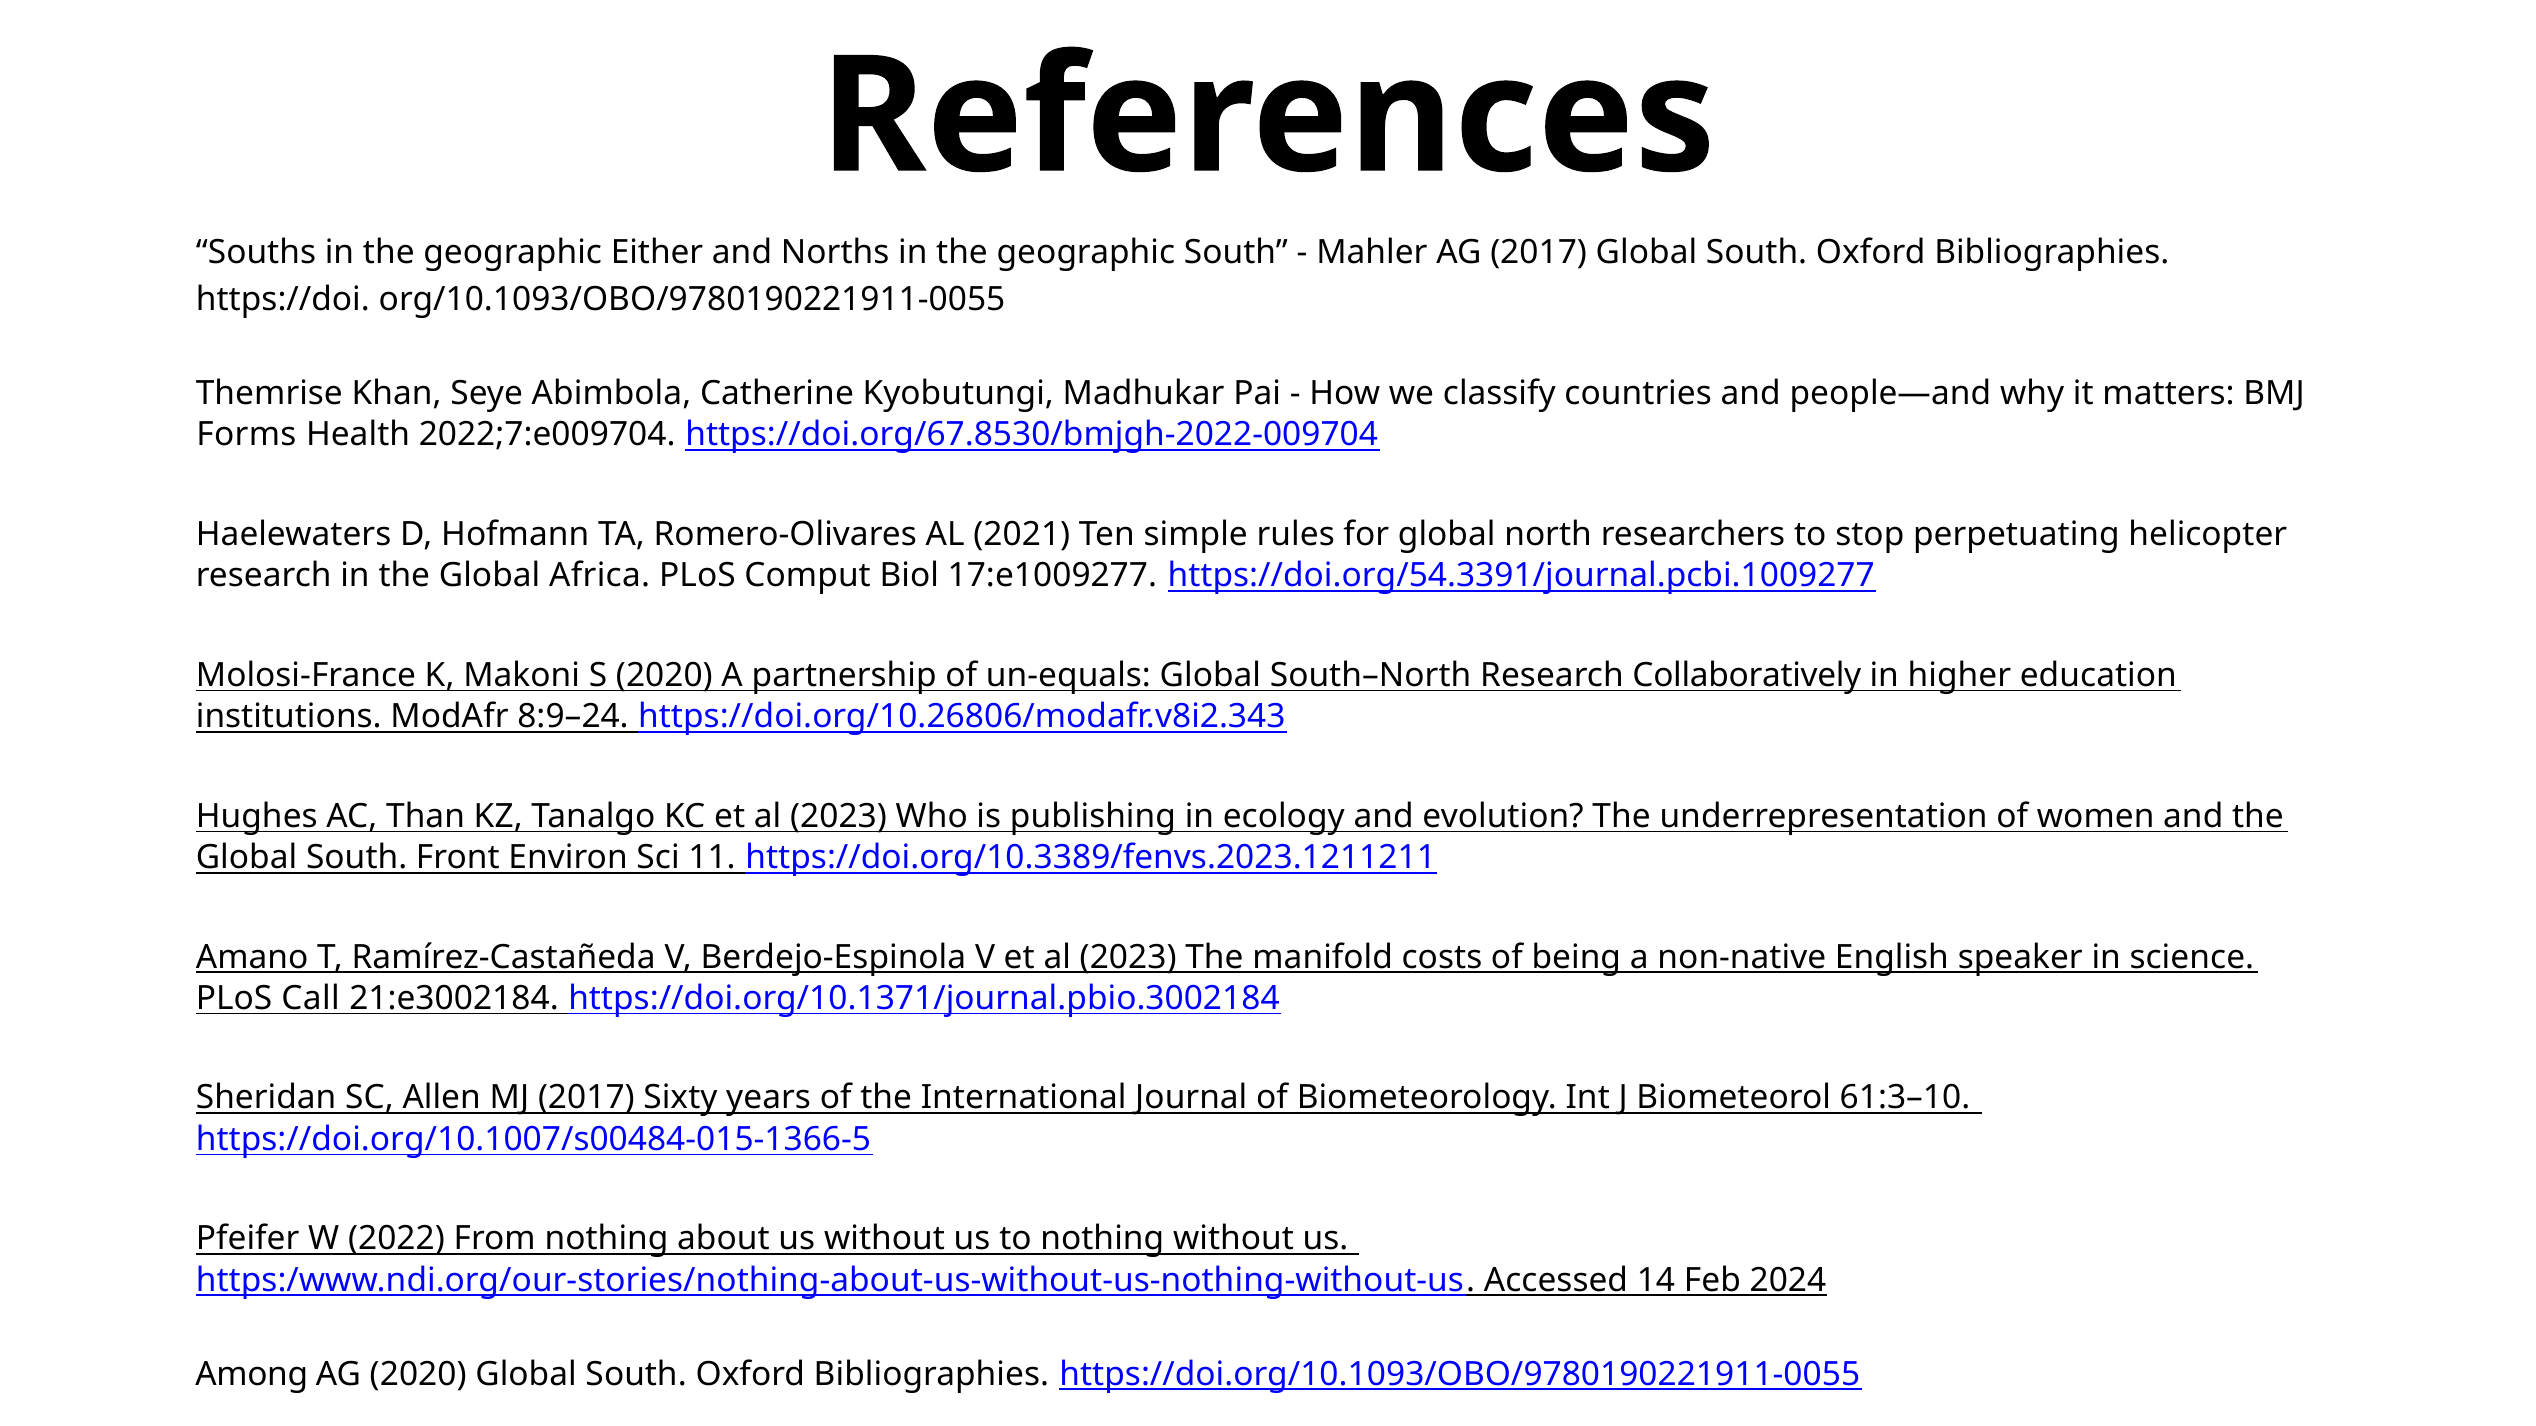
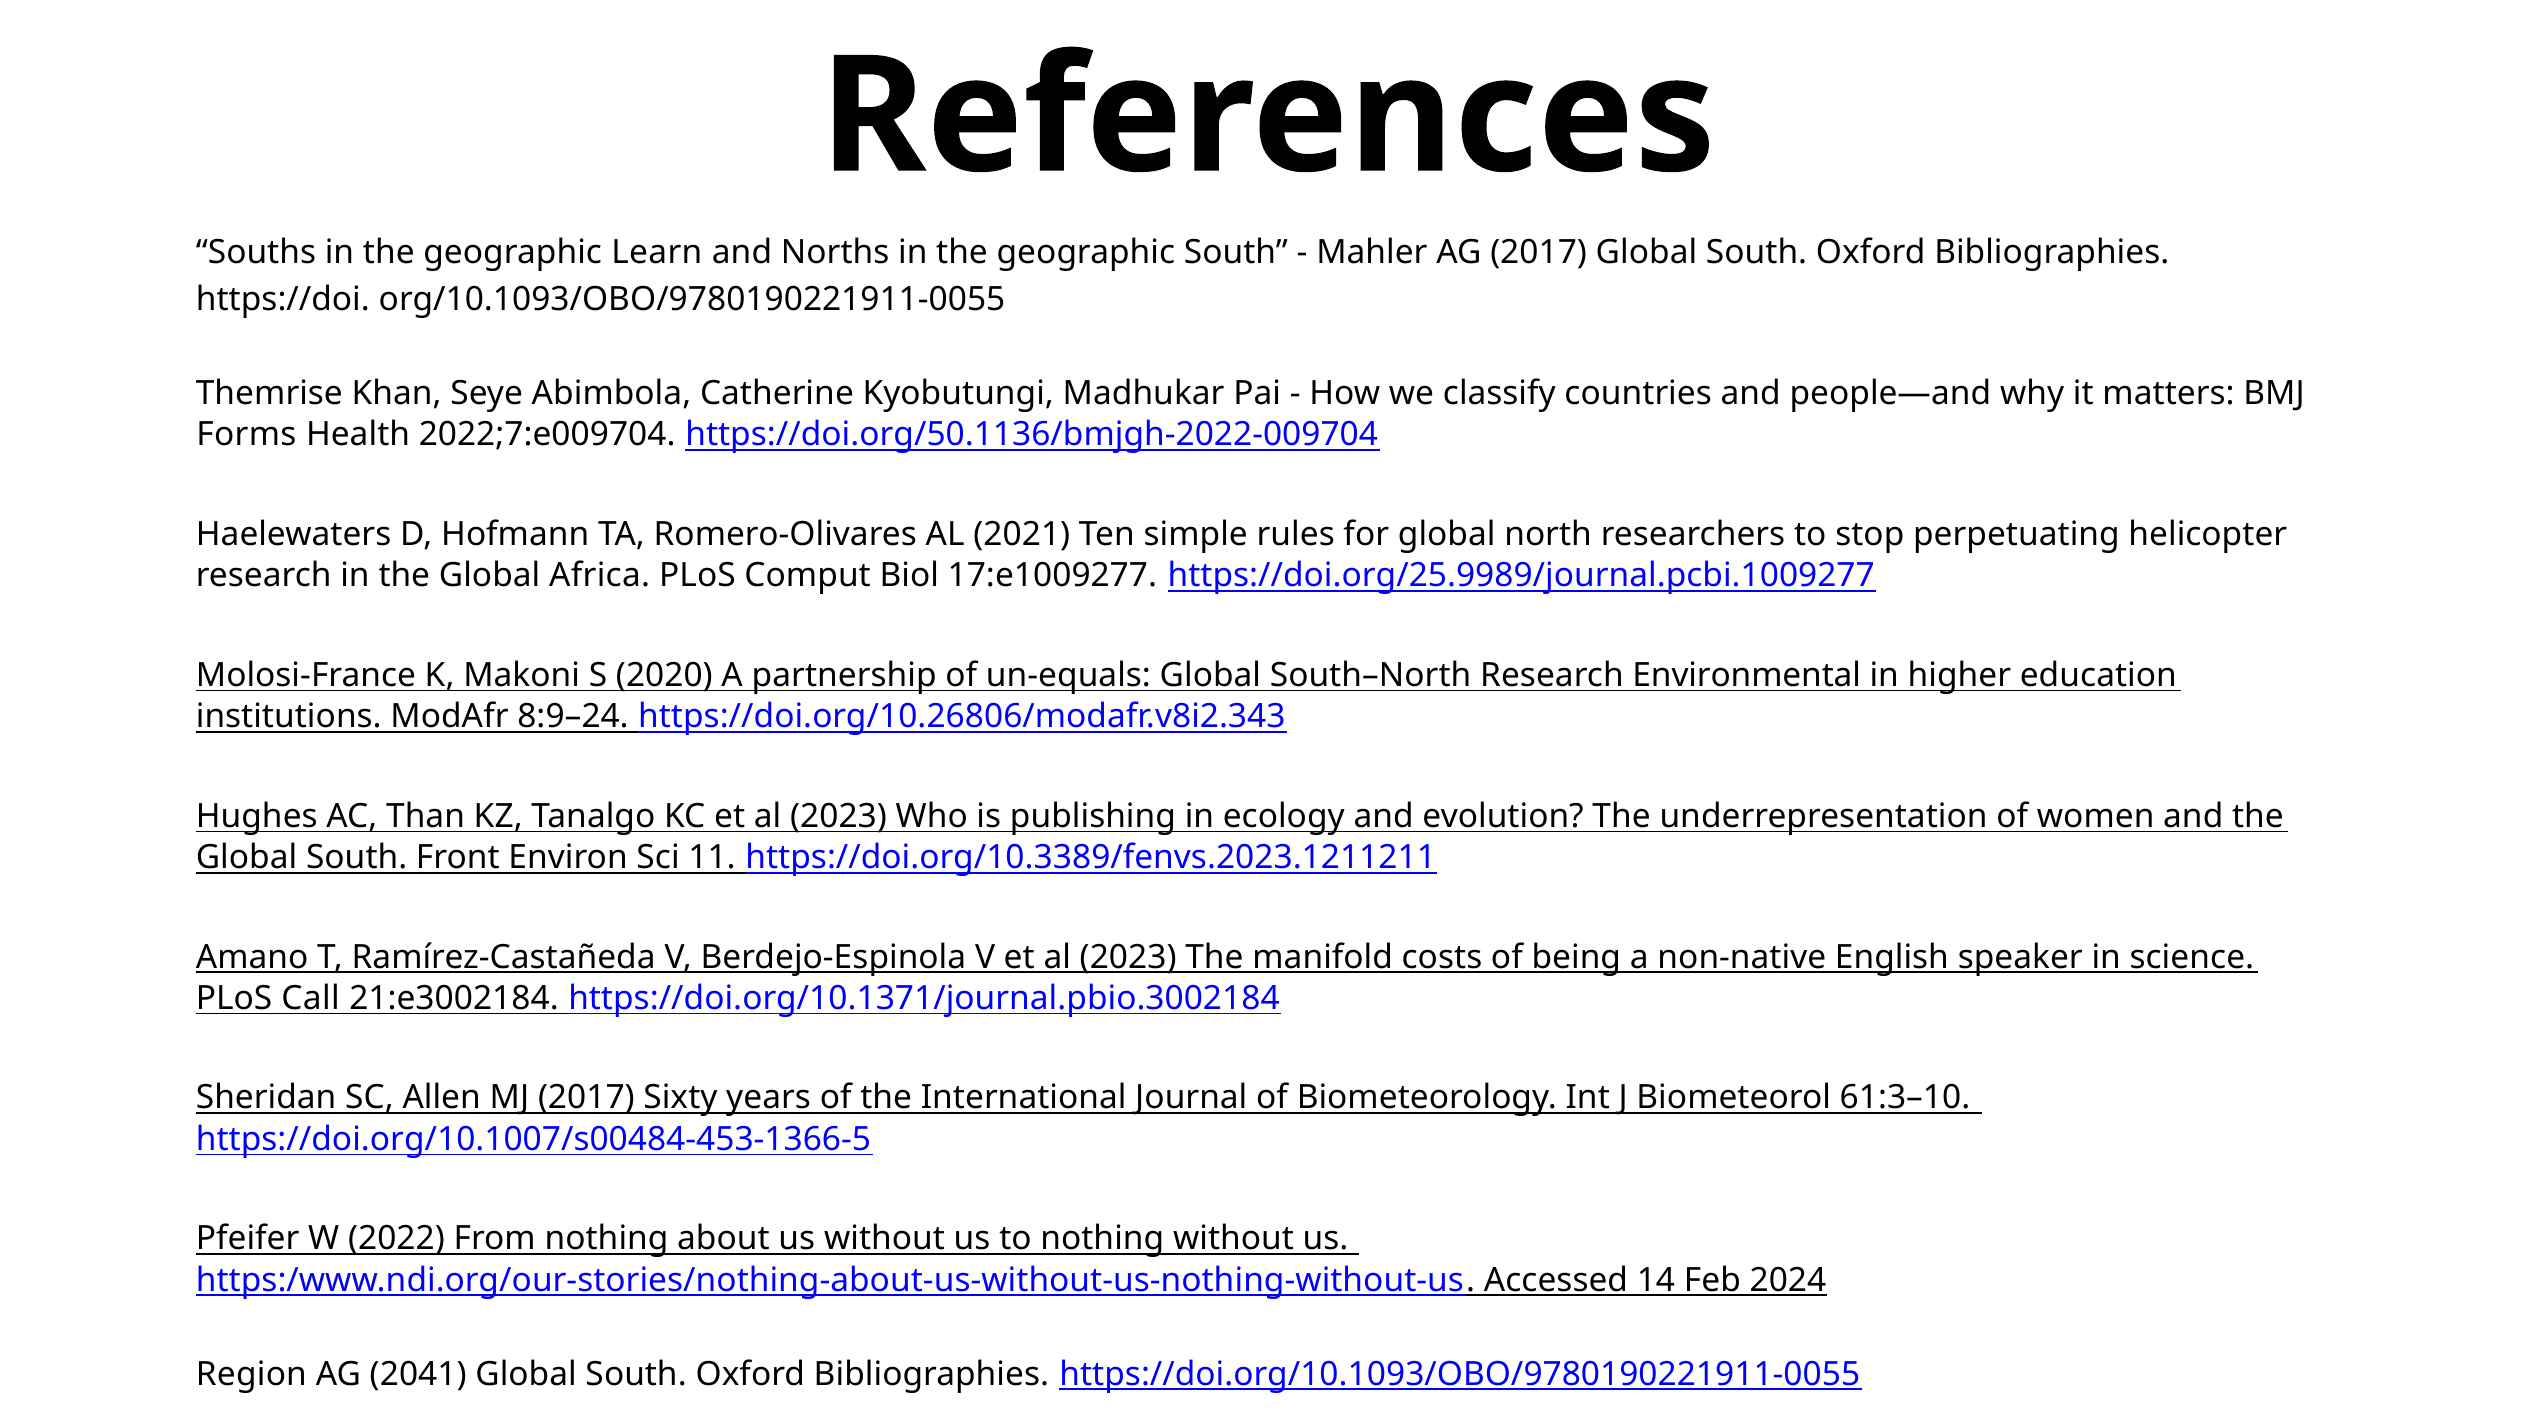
Either: Either -> Learn
https://doi.org/67.8530/bmjgh-2022-009704: https://doi.org/67.8530/bmjgh-2022-009704 -> https://doi.org/50.1136/bmjgh-2022-009704
https://doi.org/54.3391/journal.pcbi.1009277: https://doi.org/54.3391/journal.pcbi.1009277 -> https://doi.org/25.9989/journal.pcbi.1009277
Collaboratively: Collaboratively -> Environmental
https://doi.org/10.1007/s00484-015-1366-5: https://doi.org/10.1007/s00484-015-1366-5 -> https://doi.org/10.1007/s00484-453-1366-5
Among: Among -> Region
AG 2020: 2020 -> 2041
